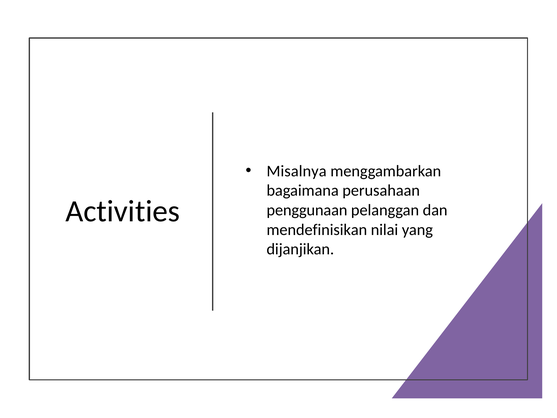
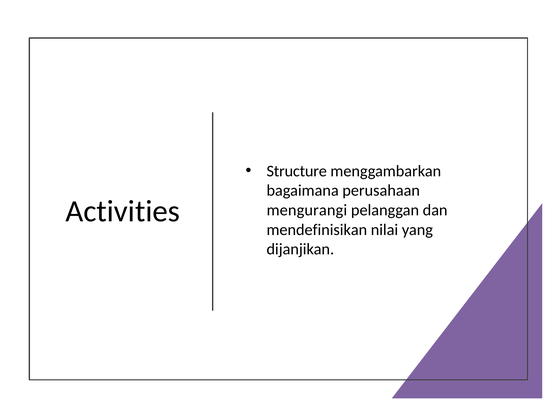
Misalnya: Misalnya -> Structure
penggunaan: penggunaan -> mengurangi
